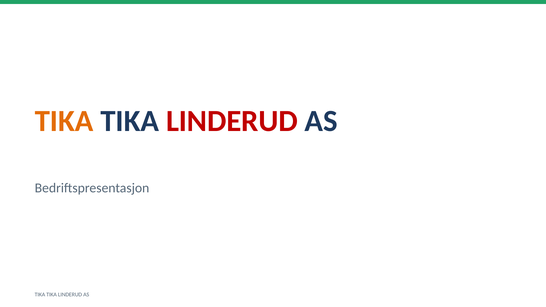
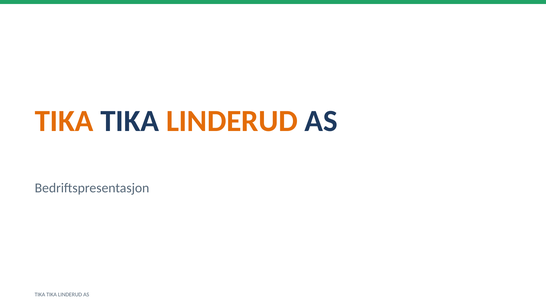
LINDERUD at (232, 121) colour: red -> orange
